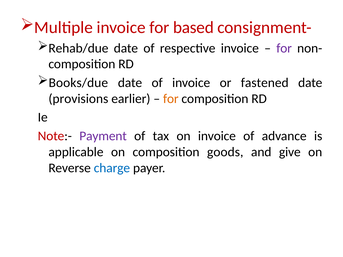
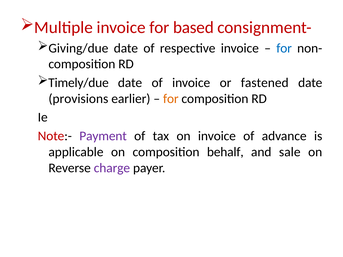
Rehab/due: Rehab/due -> Giving/due
for at (284, 48) colour: purple -> blue
Books/due: Books/due -> Timely/due
goods: goods -> behalf
give: give -> sale
charge colour: blue -> purple
